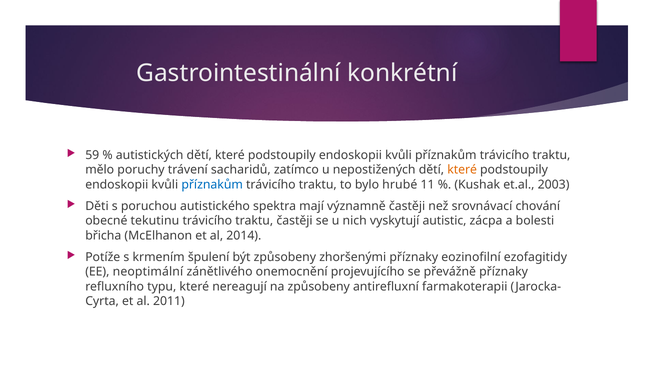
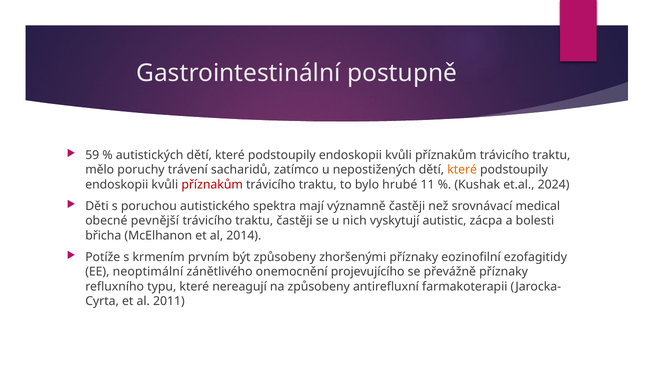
konkrétní: konkrétní -> postupně
příznakům at (212, 185) colour: blue -> red
2003: 2003 -> 2024
chování: chování -> medical
tekutinu: tekutinu -> pevnější
špulení: špulení -> prvním
